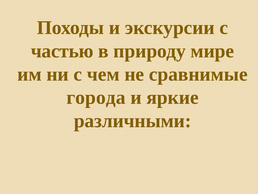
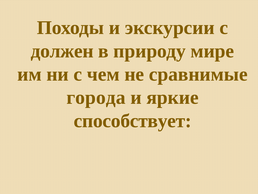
частью: частью -> должен
различными: различными -> способствует
